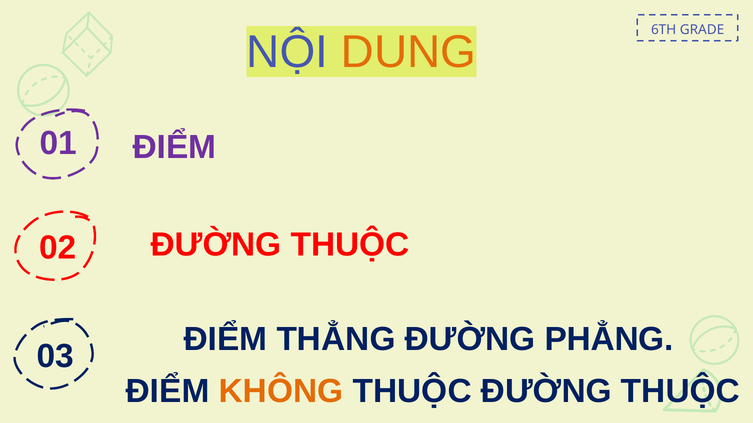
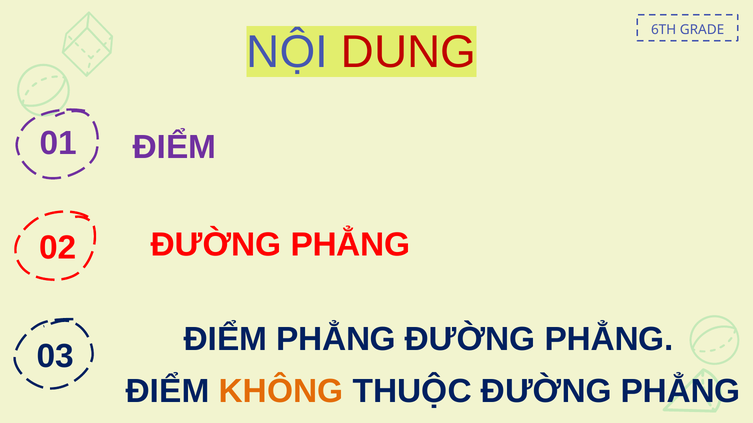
DUNG colour: orange -> red
THUỘC at (350, 245): THUỘC -> PHẲNG
ĐIỂM THẲNG: THẲNG -> PHẲNG
THUỘC ĐƯỜNG THUỘC: THUỘC -> PHẲNG
